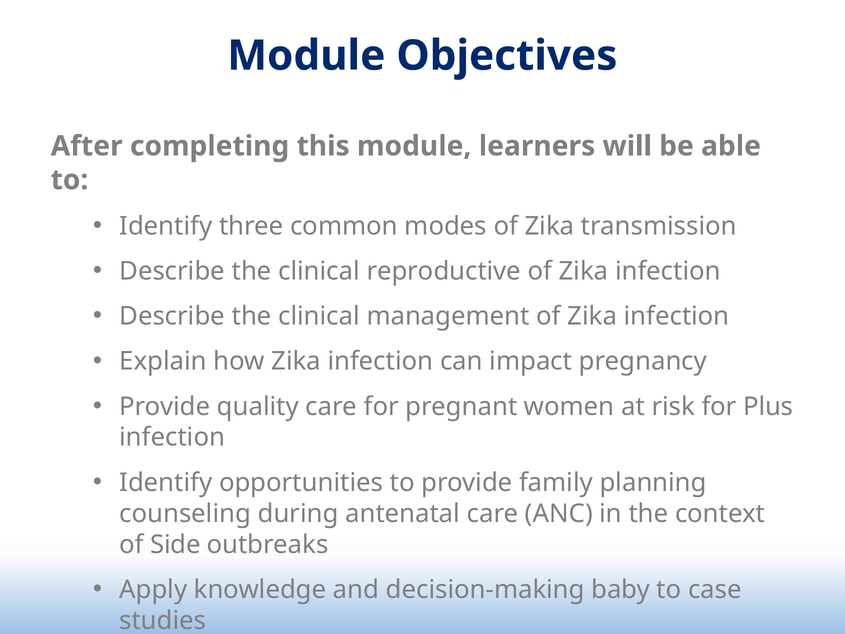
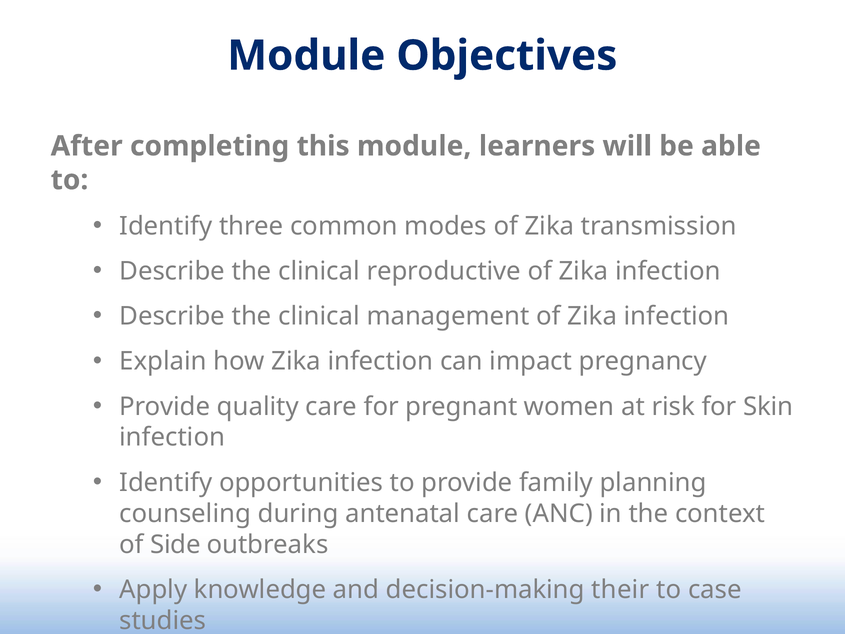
Plus: Plus -> Skin
baby: baby -> their
